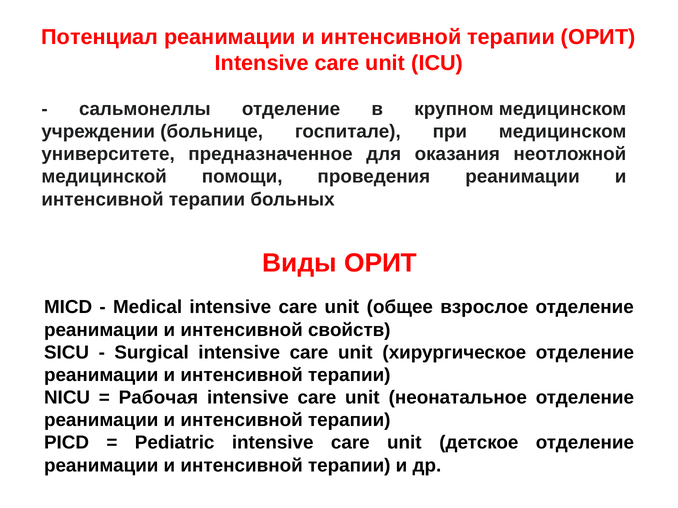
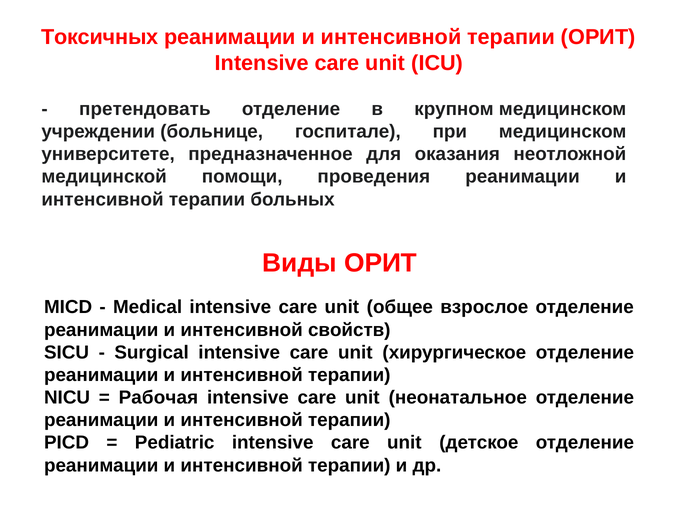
Потенциал: Потенциал -> Токсичных
сальмонеллы: сальмонеллы -> претендовать
